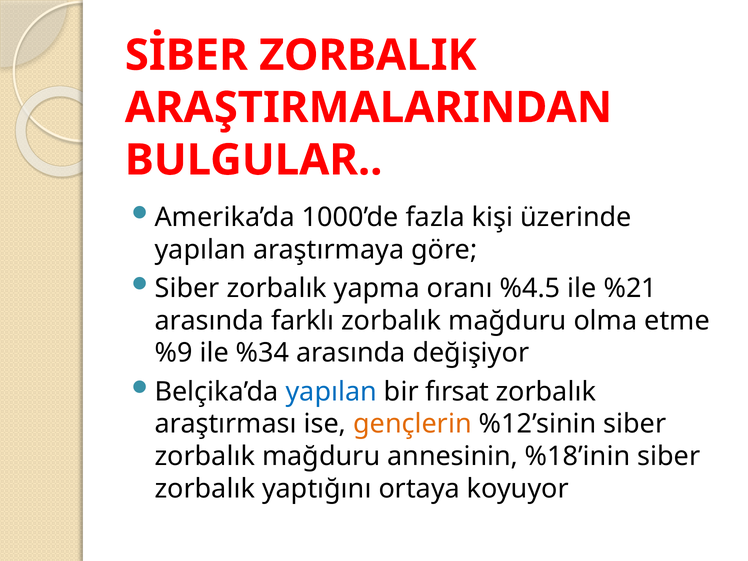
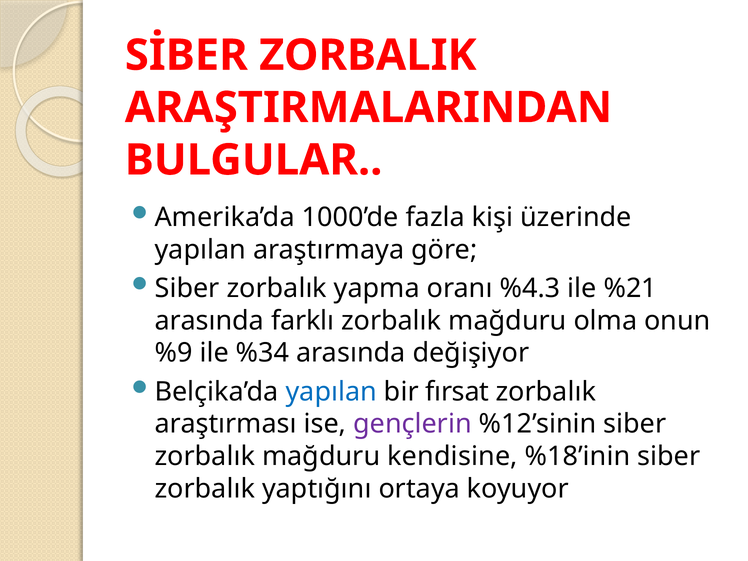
%4.5: %4.5 -> %4.3
etme: etme -> onun
gençlerin colour: orange -> purple
annesinin: annesinin -> kendisine
